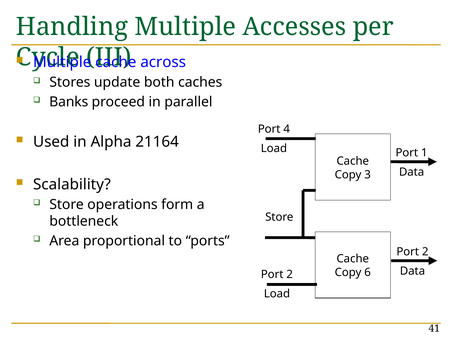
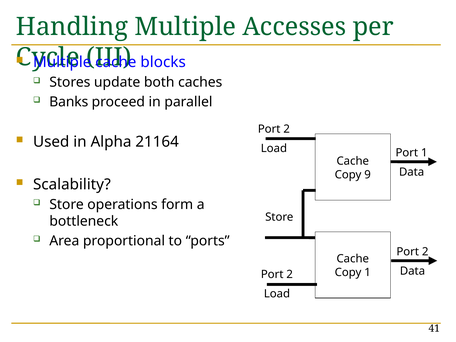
across: across -> blocks
4 at (287, 129): 4 -> 2
3: 3 -> 9
Copy 6: 6 -> 1
